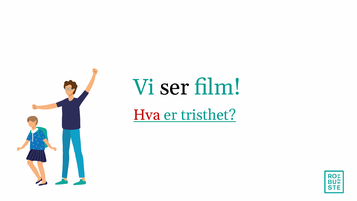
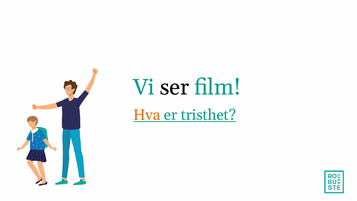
Hva colour: red -> orange
